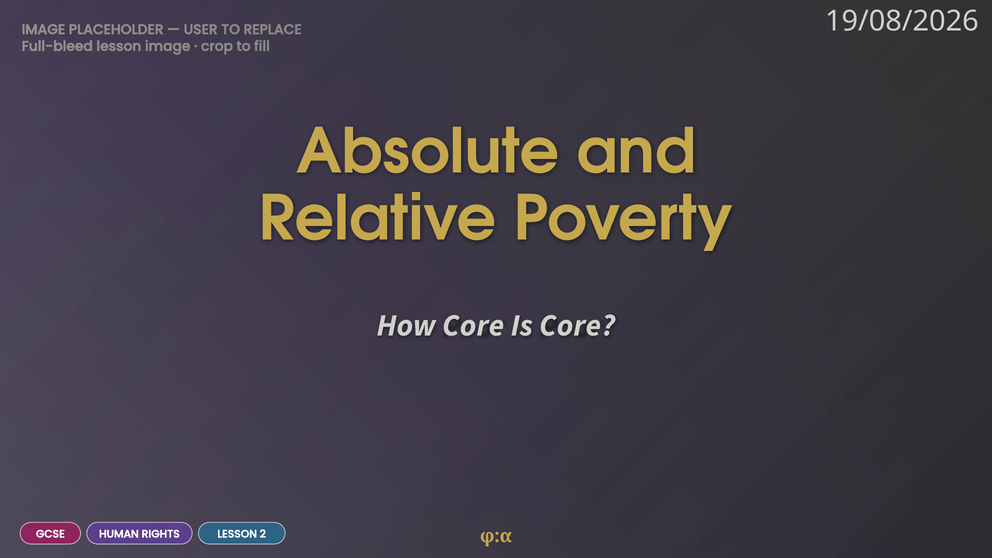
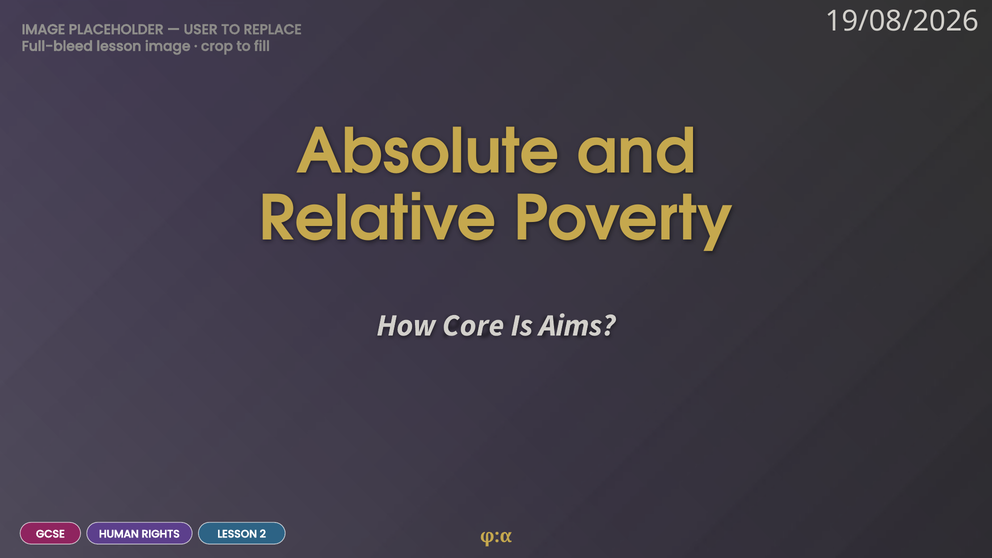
Is Core: Core -> Aims
